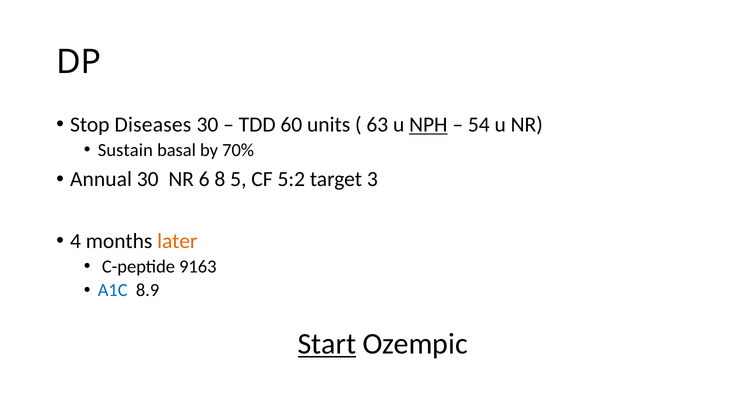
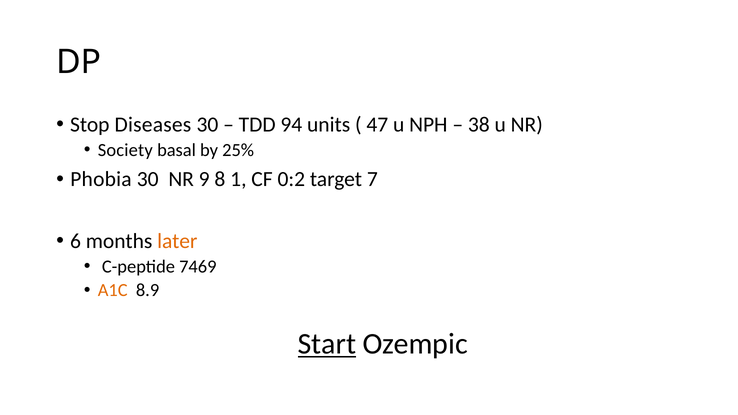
60: 60 -> 94
63: 63 -> 47
NPH underline: present -> none
54: 54 -> 38
Sustain: Sustain -> Society
70%: 70% -> 25%
Annual: Annual -> Phobia
6: 6 -> 9
5: 5 -> 1
5:2: 5:2 -> 0:2
3: 3 -> 7
4: 4 -> 6
9163: 9163 -> 7469
A1C colour: blue -> orange
